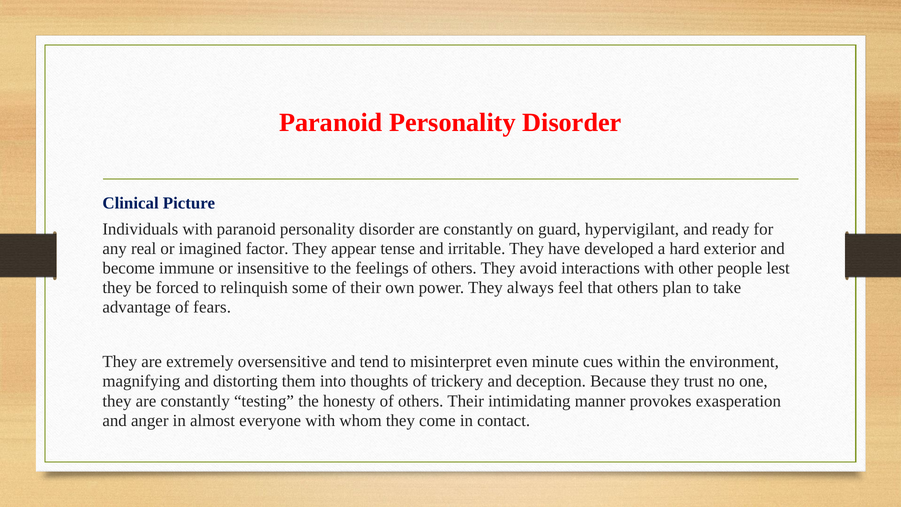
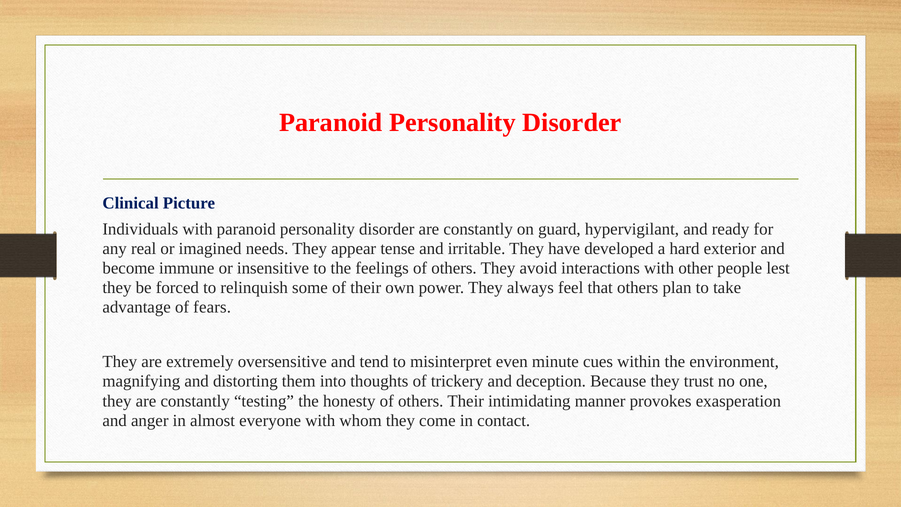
factor: factor -> needs
